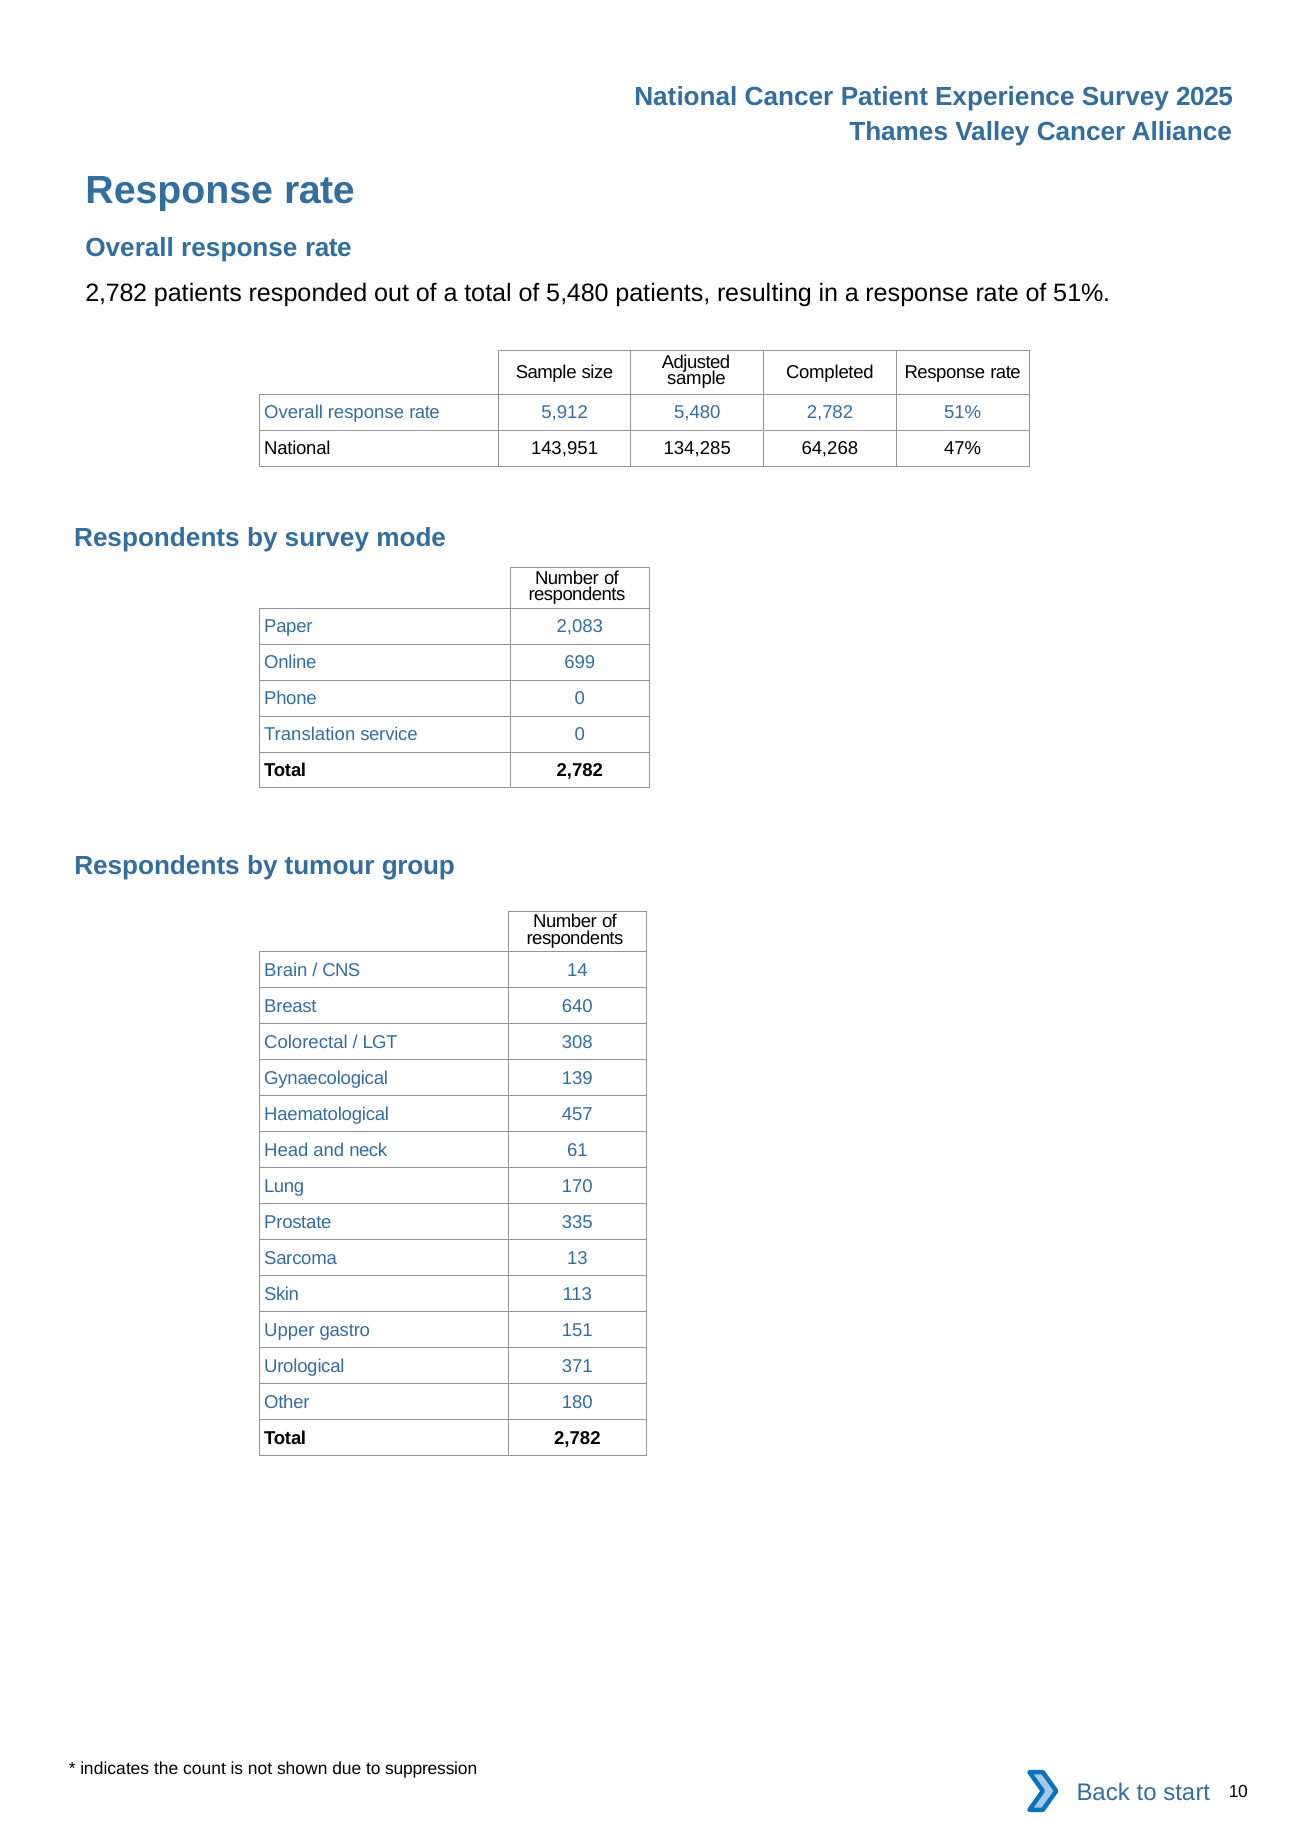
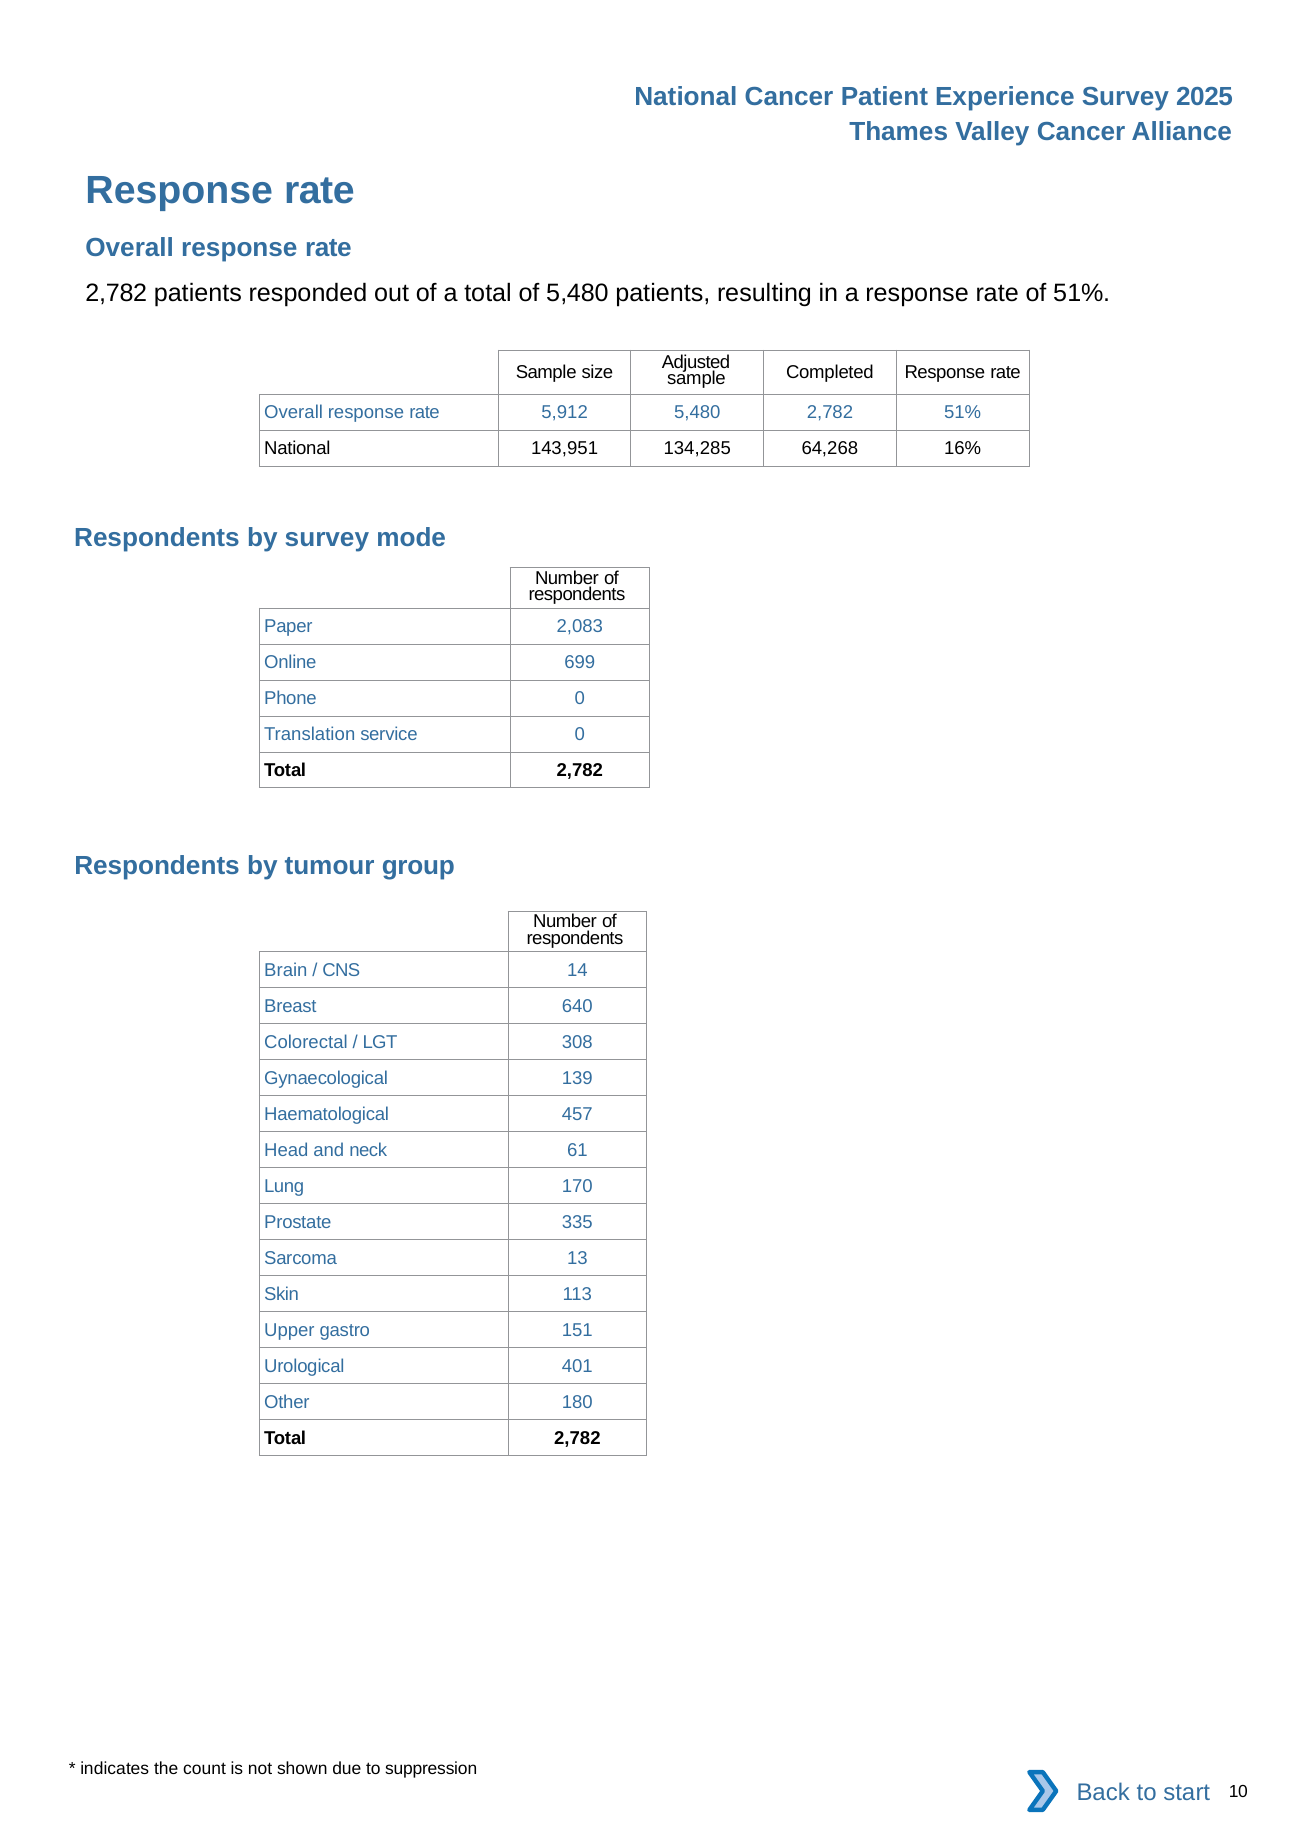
47%: 47% -> 16%
371: 371 -> 401
